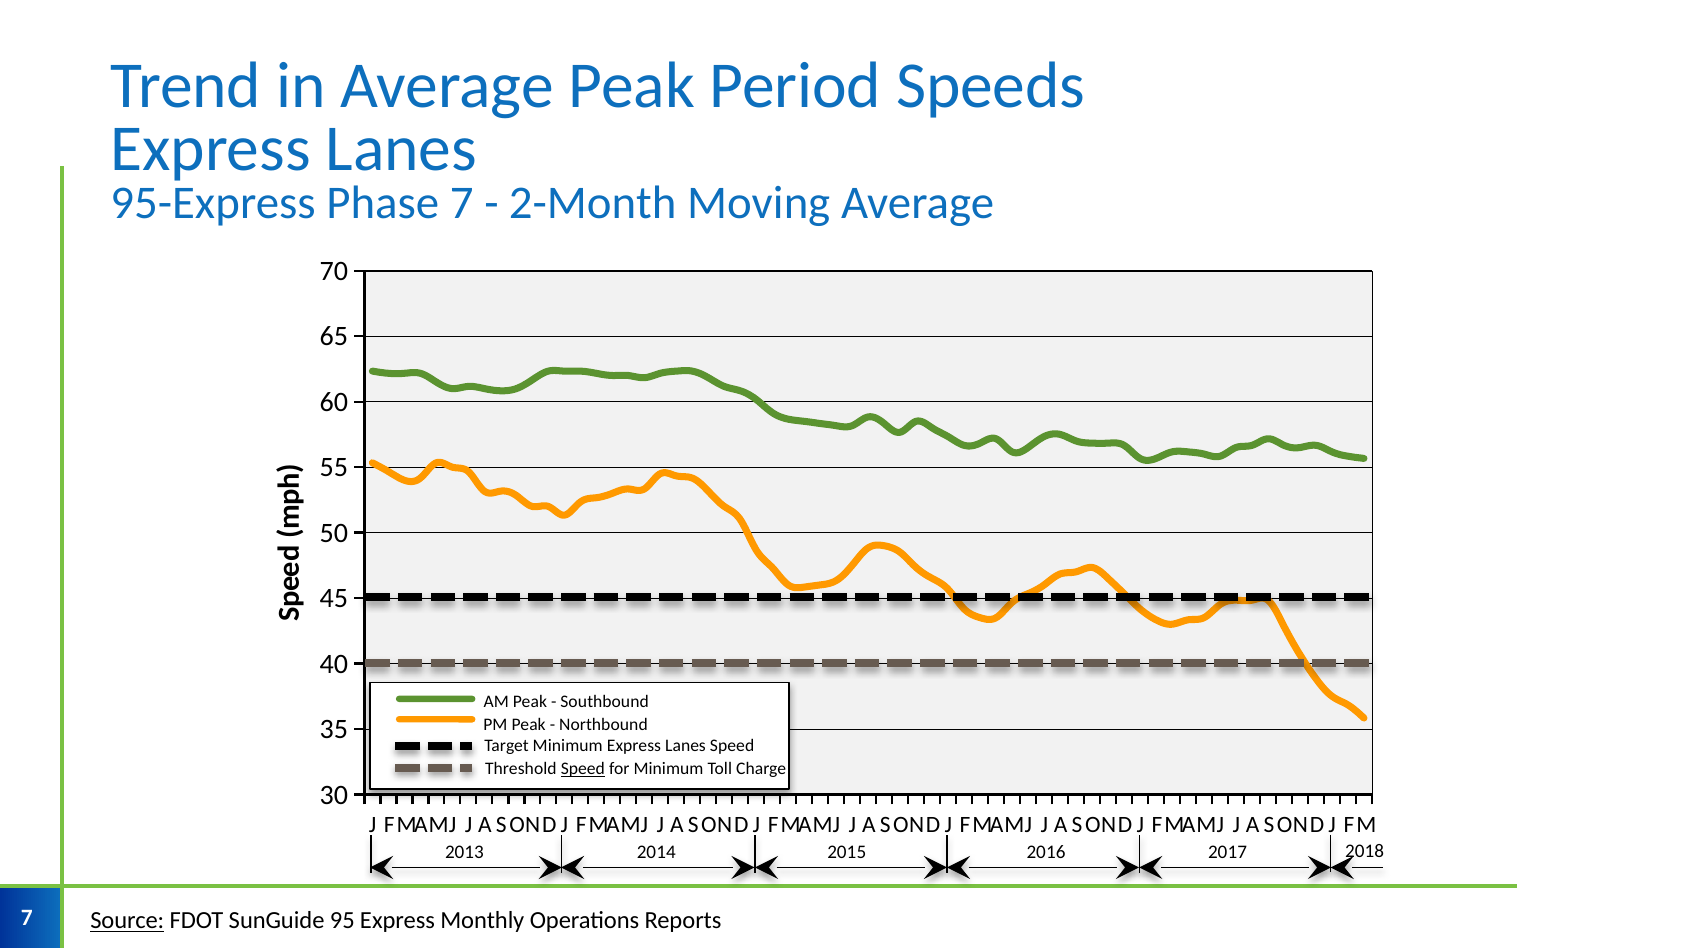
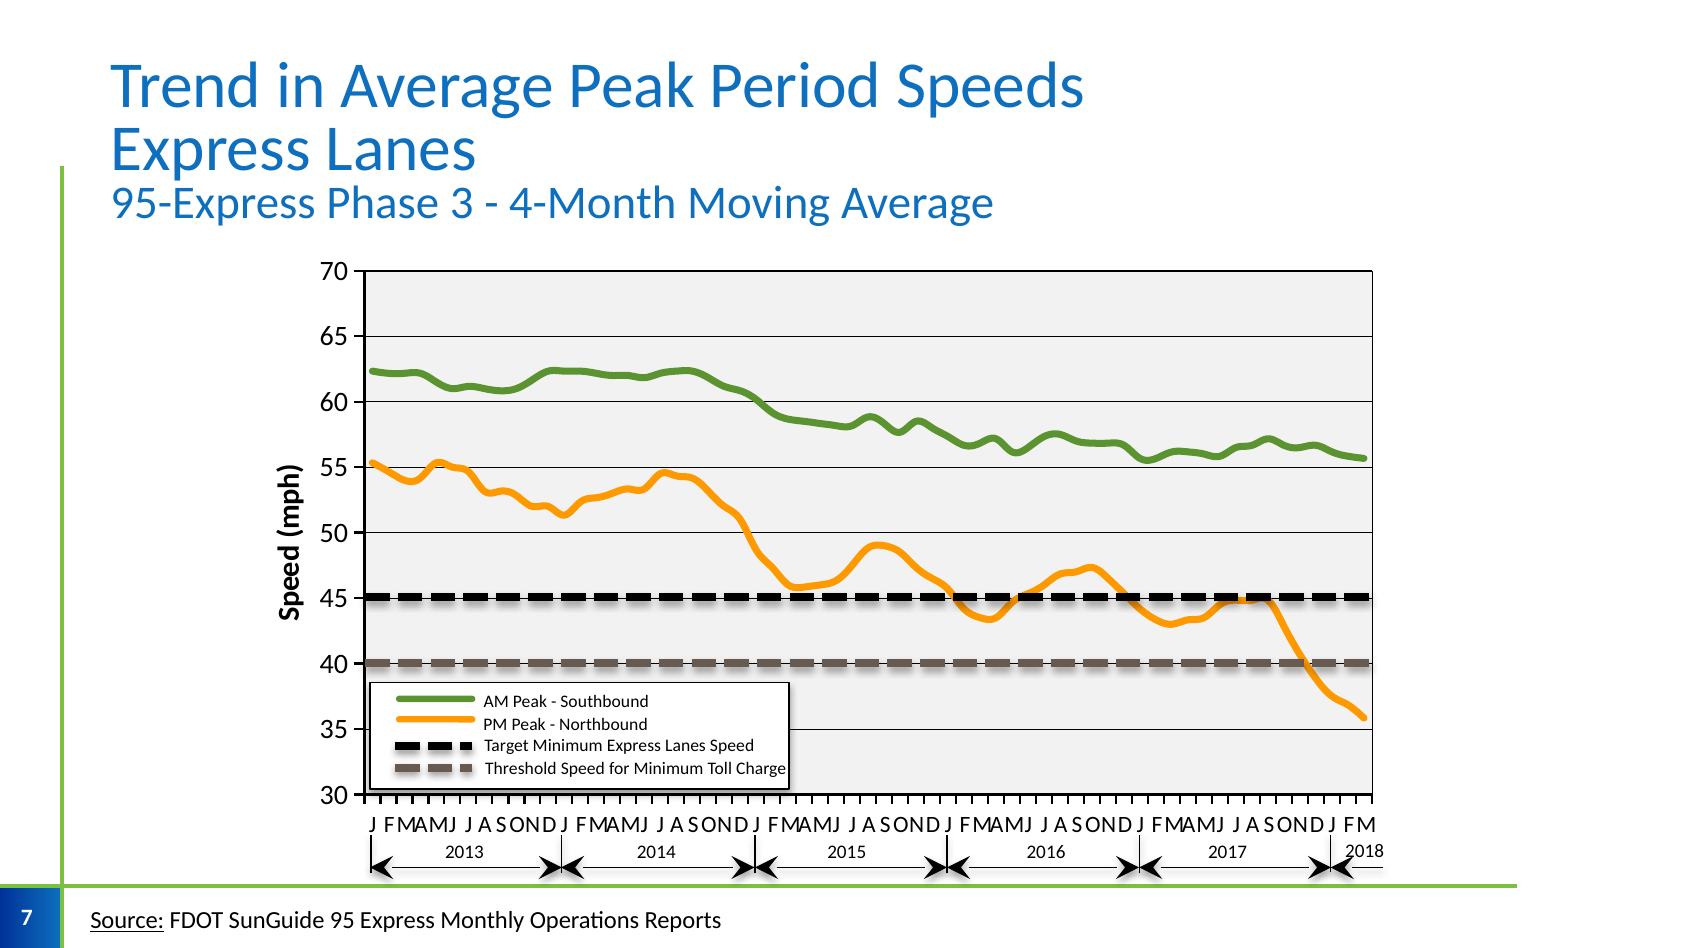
Phase 7: 7 -> 3
2-Month: 2-Month -> 4-Month
Speed at (583, 769) underline: present -> none
